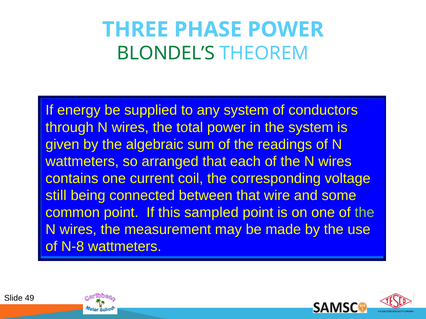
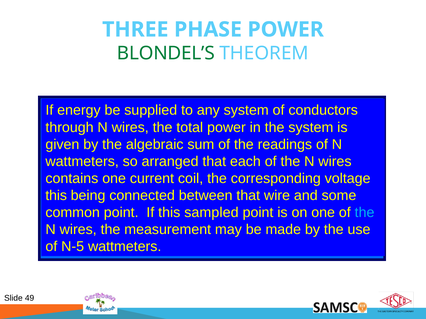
still at (56, 196): still -> this
the at (365, 213) colour: light green -> light blue
N-8: N-8 -> N-5
